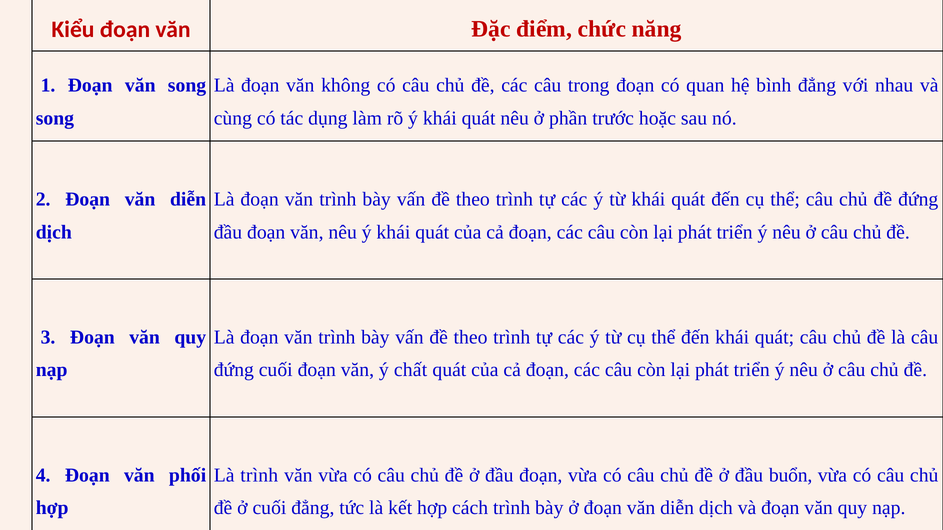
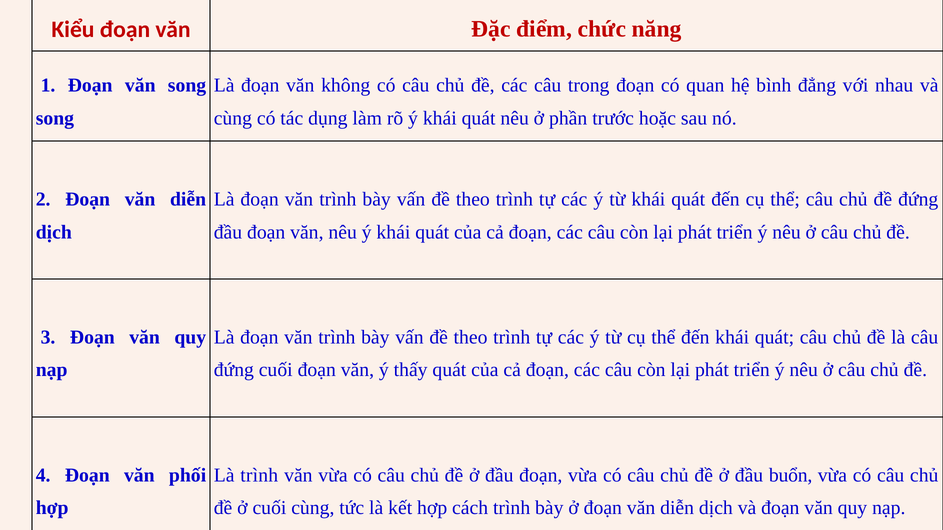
chất: chất -> thấy
cuối đẳng: đẳng -> cùng
